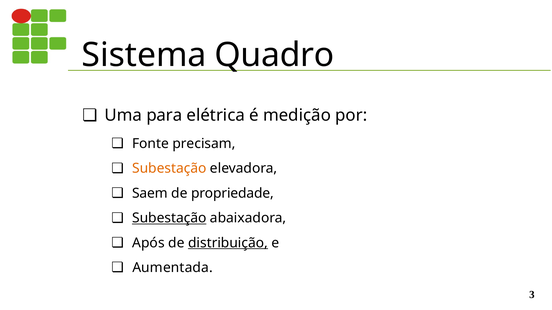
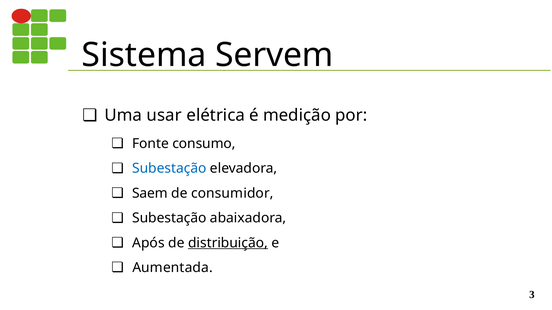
Quadro: Quadro -> Servem
para: para -> usar
precisam: precisam -> consumo
Subestação at (169, 169) colour: orange -> blue
propriedade: propriedade -> consumidor
Subestação at (169, 218) underline: present -> none
